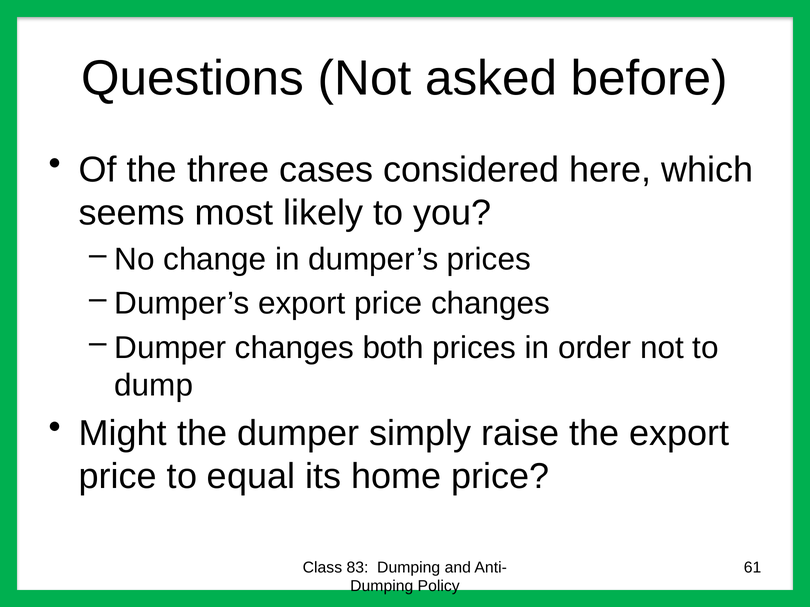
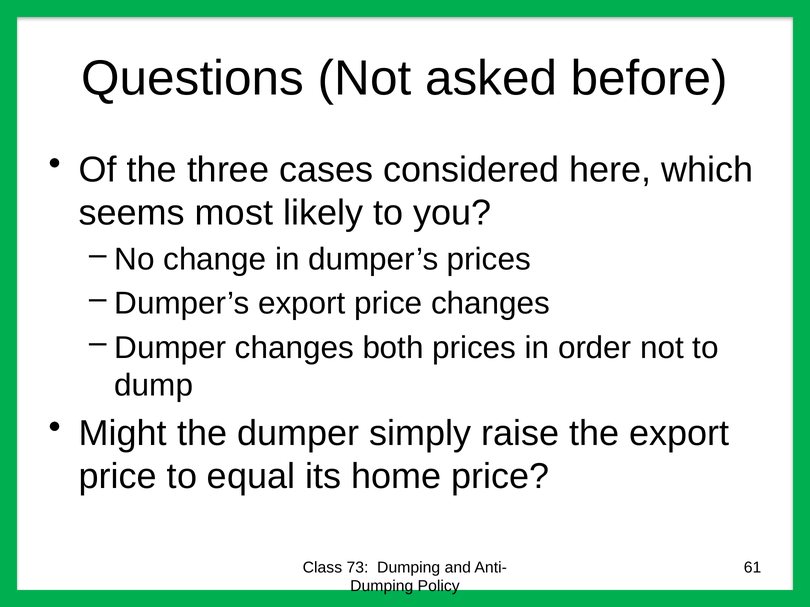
83: 83 -> 73
